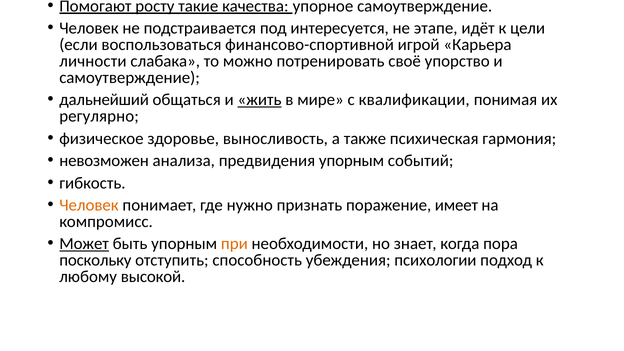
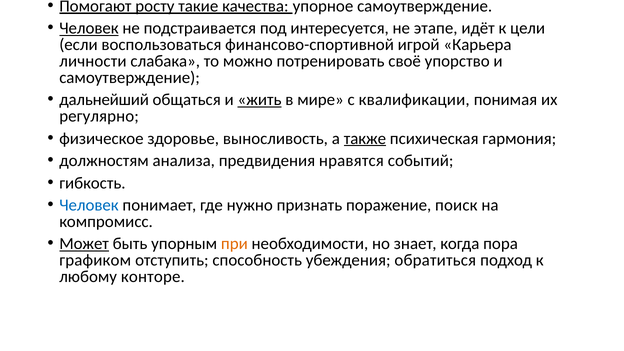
Человек at (89, 28) underline: none -> present
также underline: none -> present
невозможен: невозможен -> должностям
предвидения упорным: упорным -> нравятся
Человек at (89, 205) colour: orange -> blue
имеет: имеет -> поиск
поскольку: поскольку -> графиком
психологии: психологии -> обратиться
высокой: высокой -> конторе
